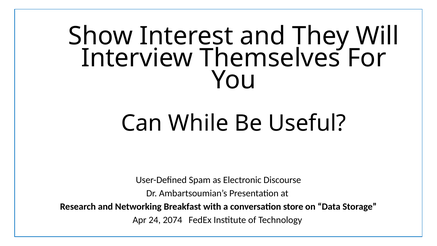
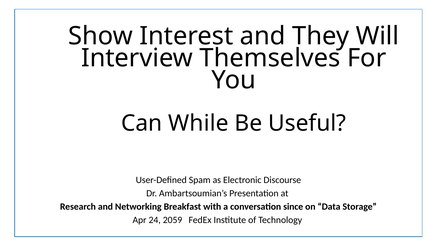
store: store -> since
2074: 2074 -> 2059
